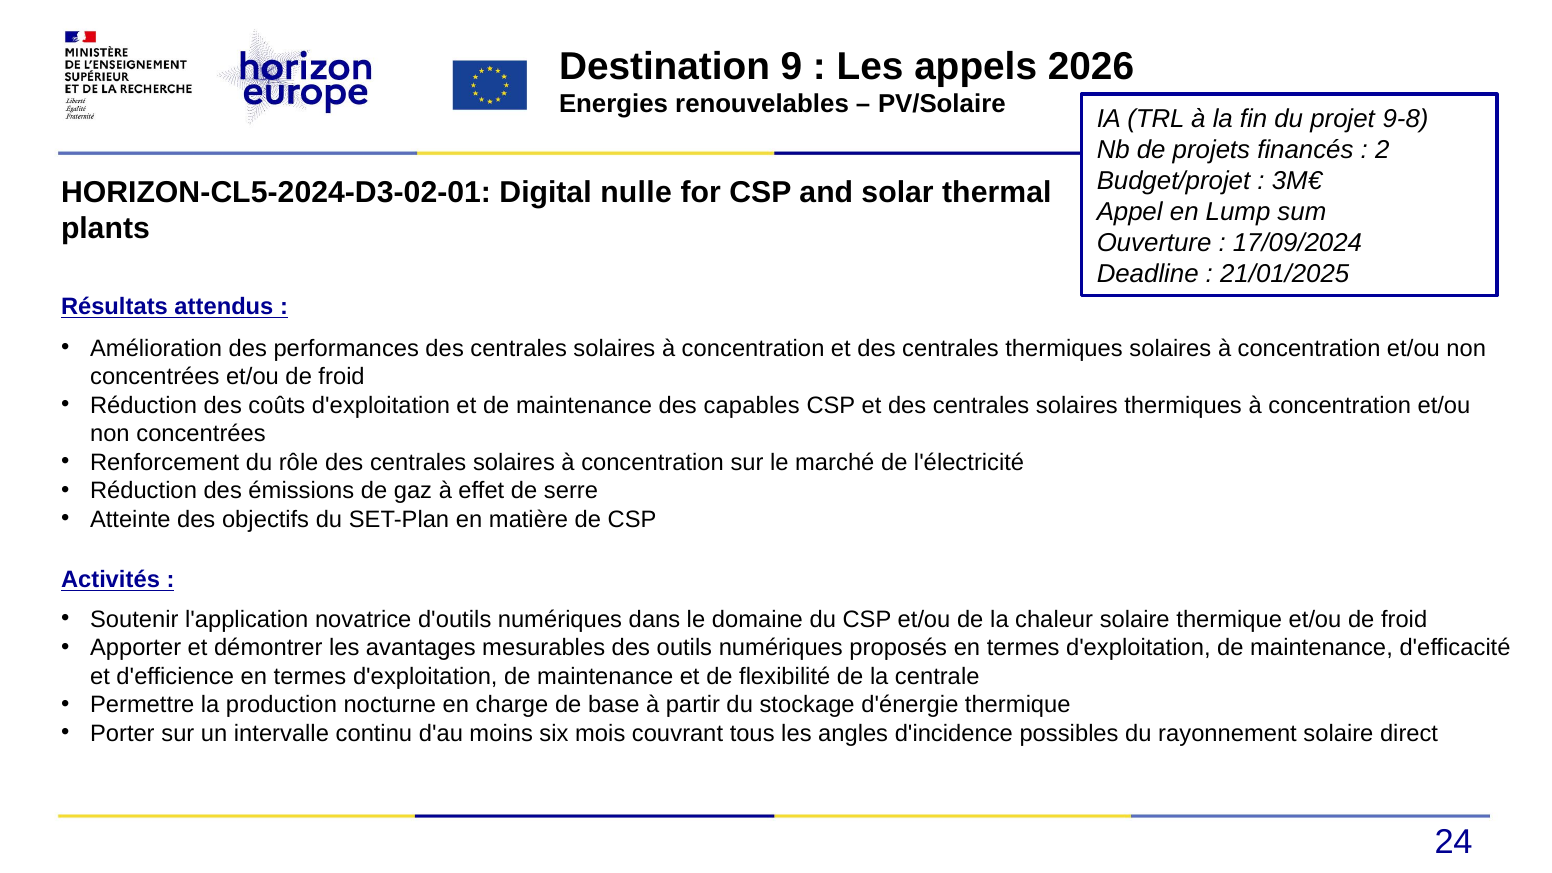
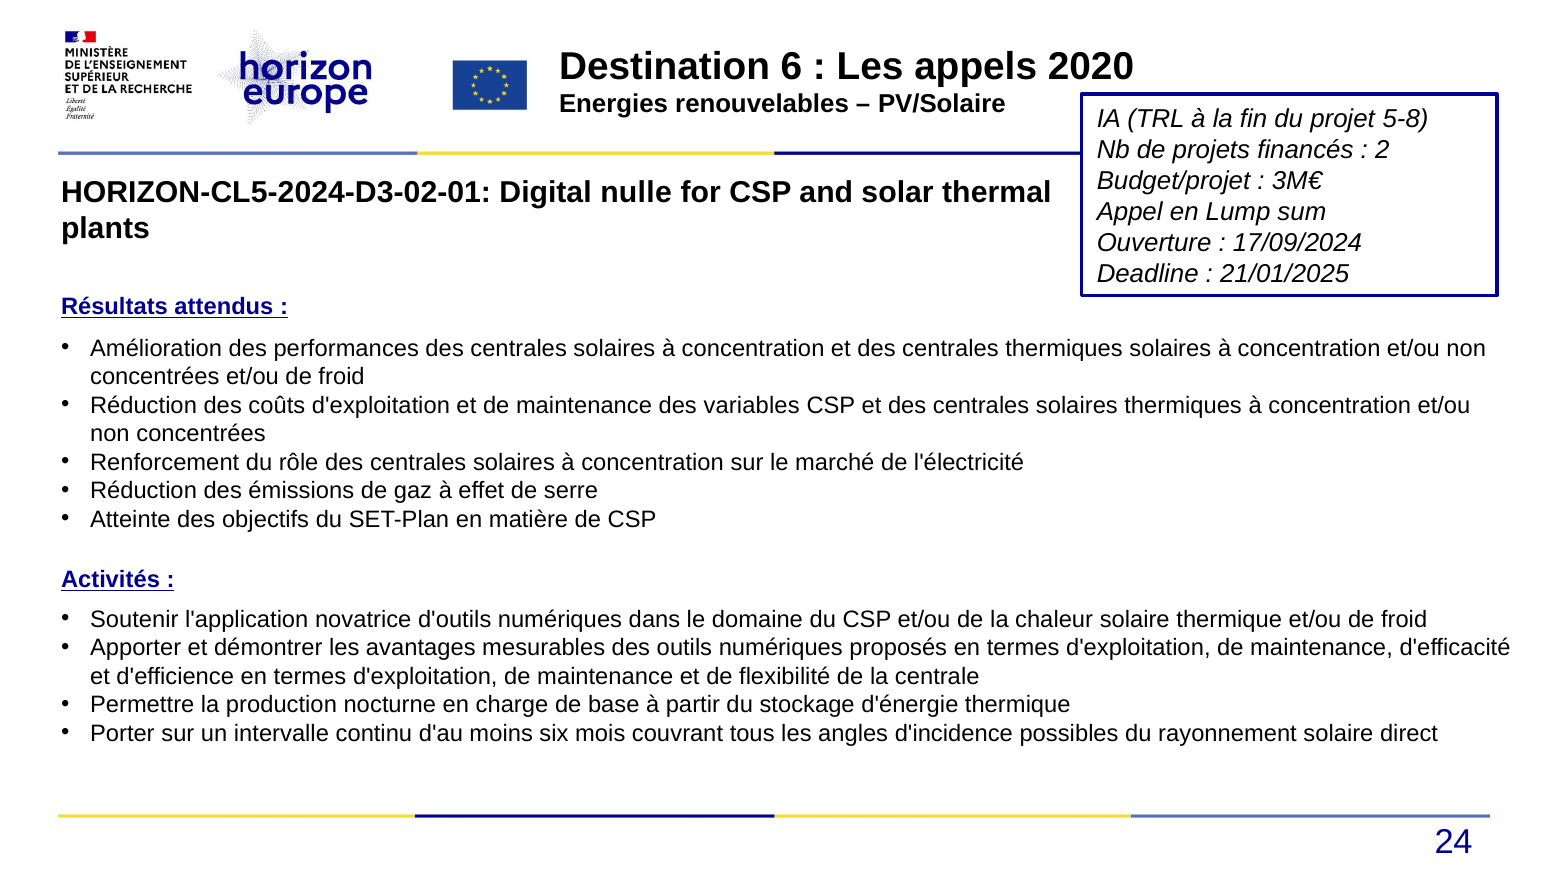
9: 9 -> 6
2026: 2026 -> 2020
9-8: 9-8 -> 5-8
capables: capables -> variables
